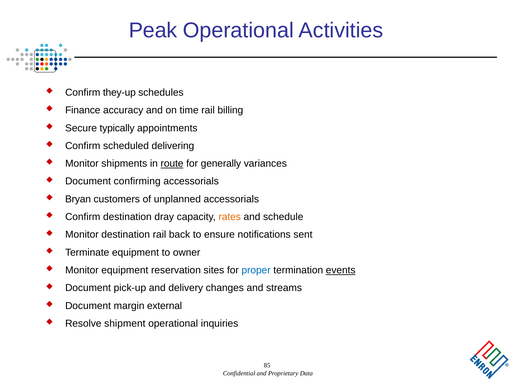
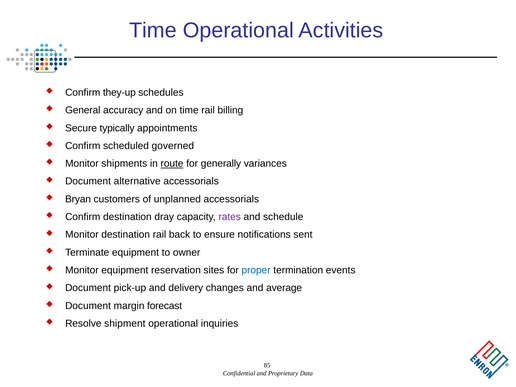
Peak at (153, 30): Peak -> Time
Finance: Finance -> General
delivering: delivering -> governed
confirming: confirming -> alternative
rates colour: orange -> purple
events underline: present -> none
streams: streams -> average
external: external -> forecast
